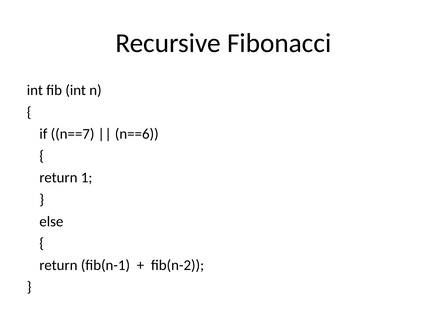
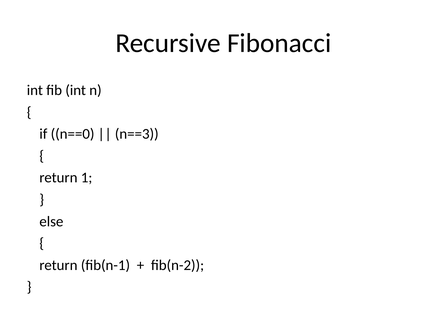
n==7: n==7 -> n==0
n==6: n==6 -> n==3
